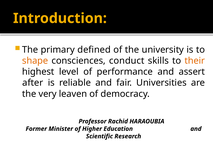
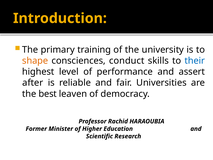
defined: defined -> training
their colour: orange -> blue
very: very -> best
